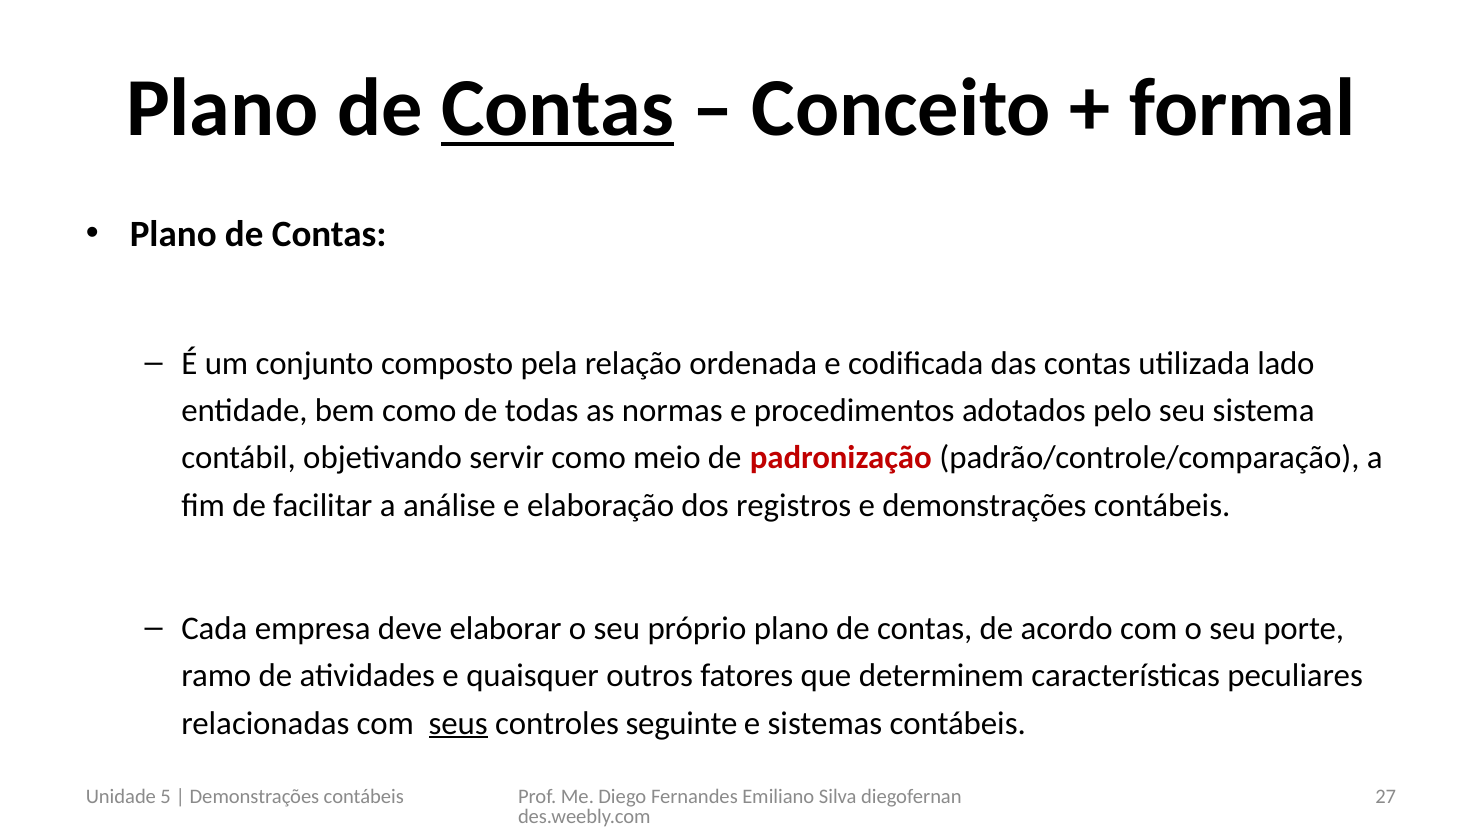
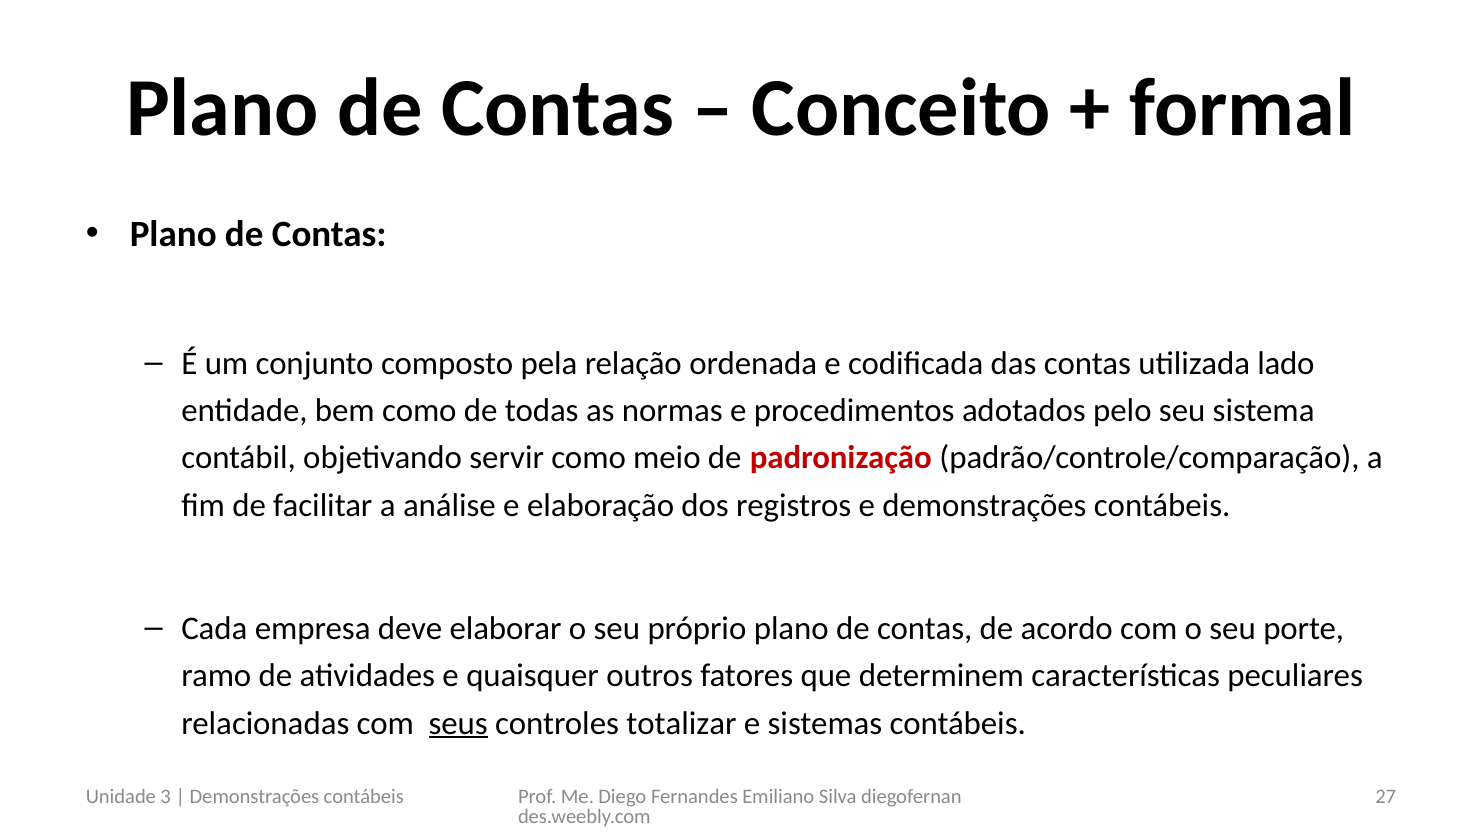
Contas at (558, 109) underline: present -> none
seguinte: seguinte -> totalizar
5: 5 -> 3
